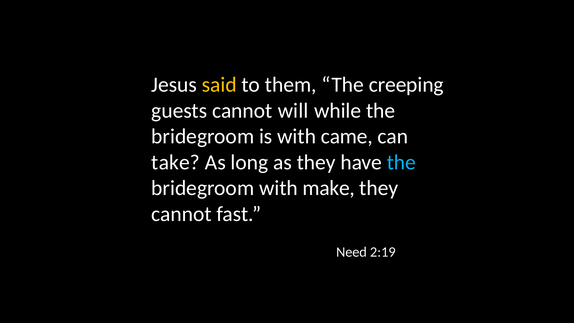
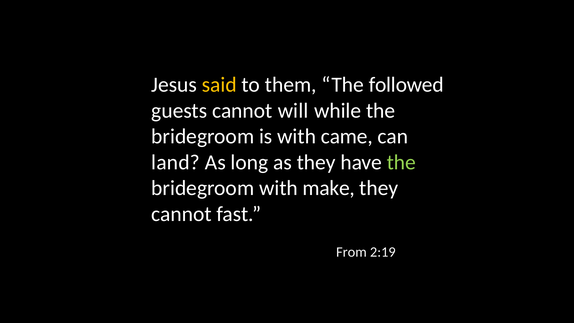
creeping: creeping -> followed
take: take -> land
the at (401, 162) colour: light blue -> light green
Need: Need -> From
